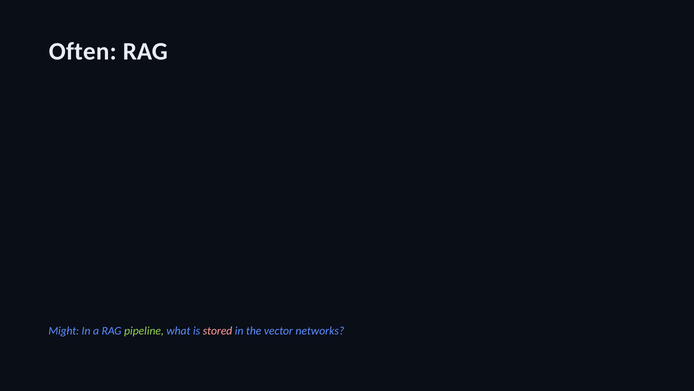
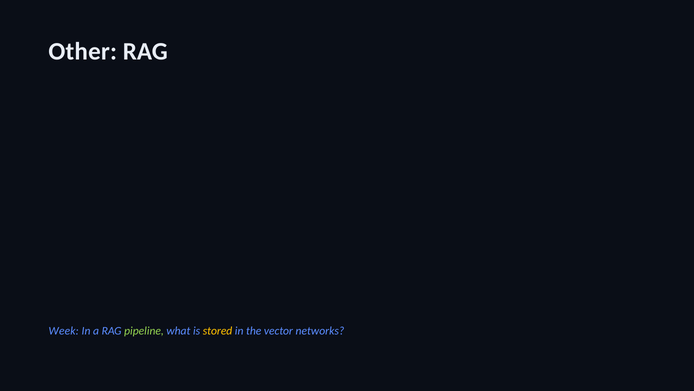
Often: Often -> Other
Might: Might -> Week
stored colour: pink -> yellow
